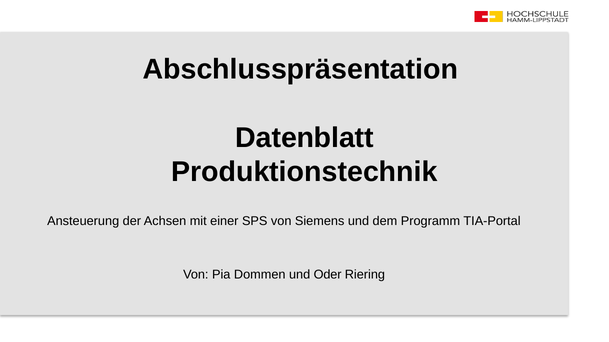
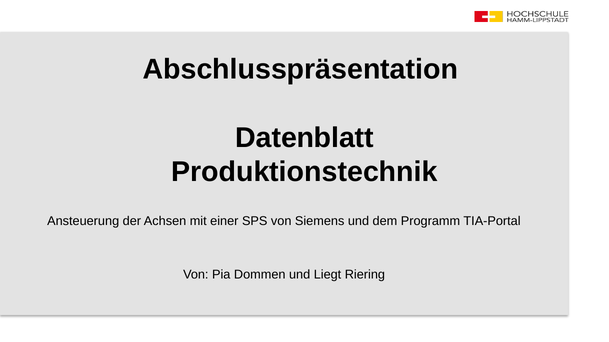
Oder: Oder -> Liegt
